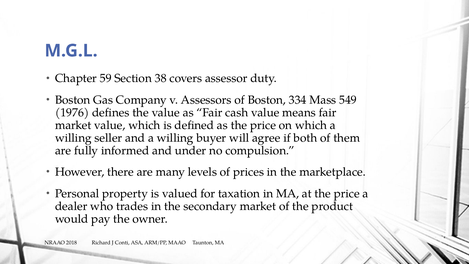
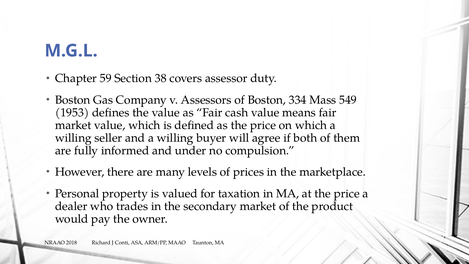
1976: 1976 -> 1953
